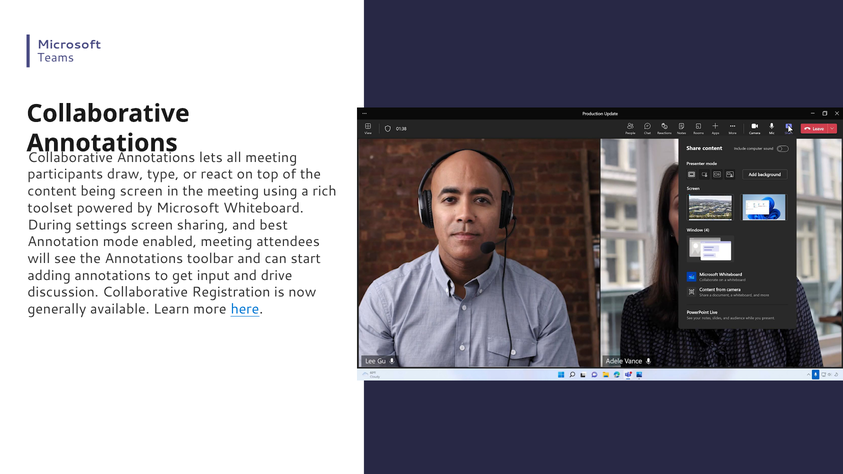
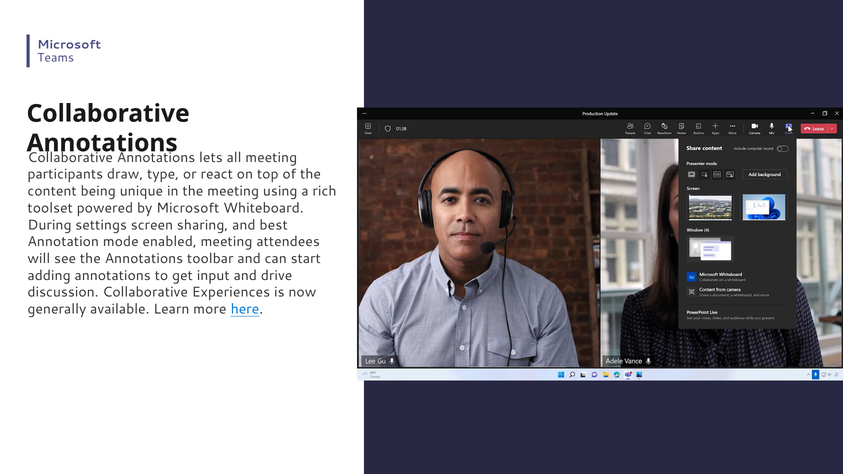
being screen: screen -> unique
Registration: Registration -> Experiences
